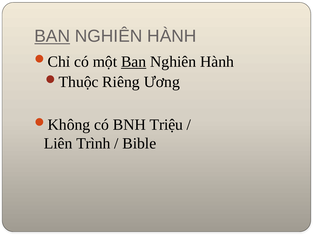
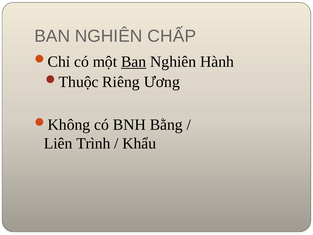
BAN at (52, 36) underline: present -> none
HÀNH at (172, 36): HÀNH -> CHẤP
Triệu: Triệu -> Bằng
Bible: Bible -> Khẩu
